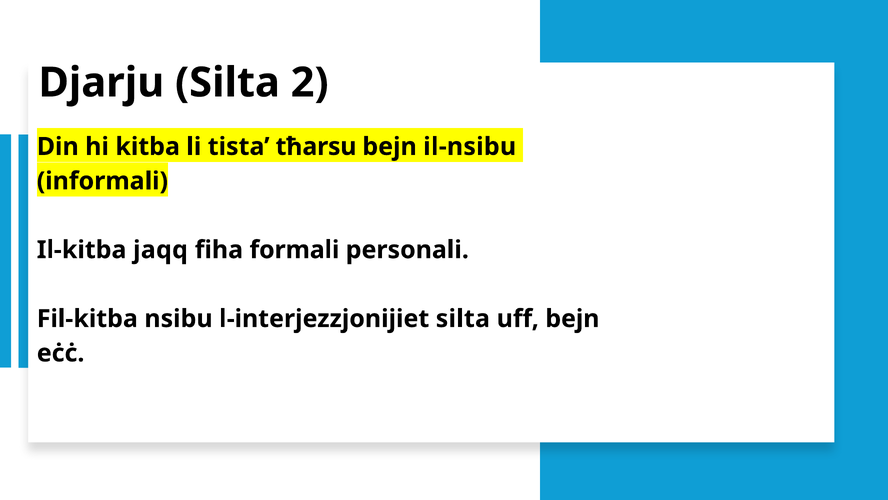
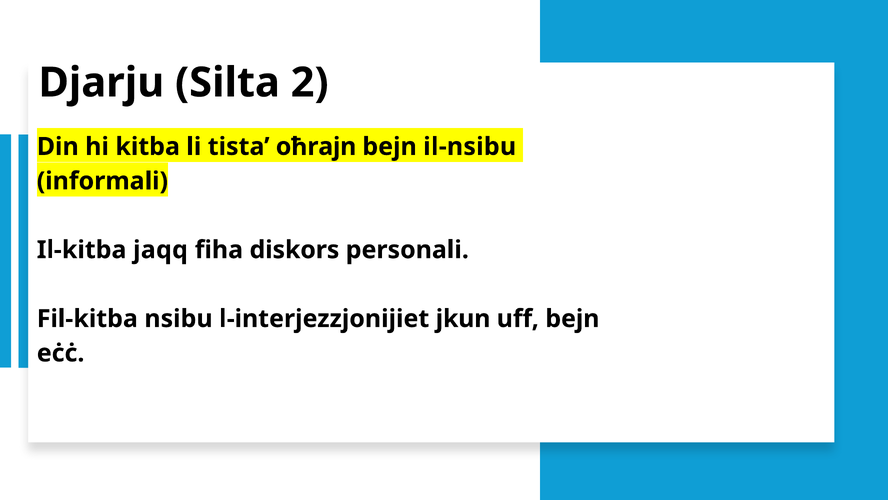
tħarsu: tħarsu -> oħrajn
formali: formali -> diskors
l-interjezzjonijiet silta: silta -> jkun
